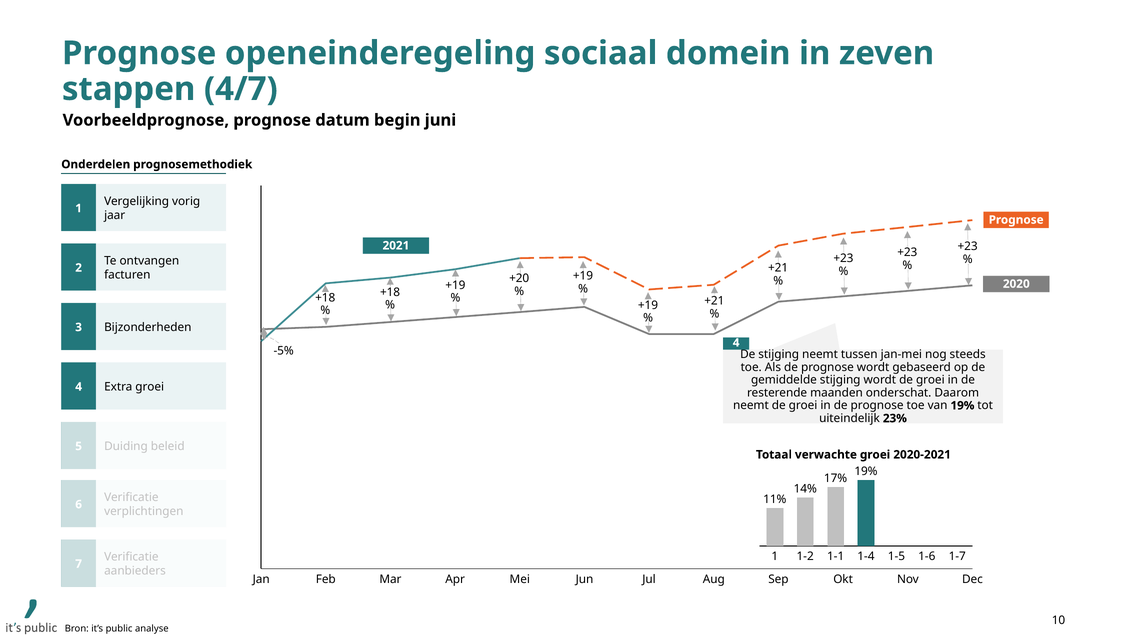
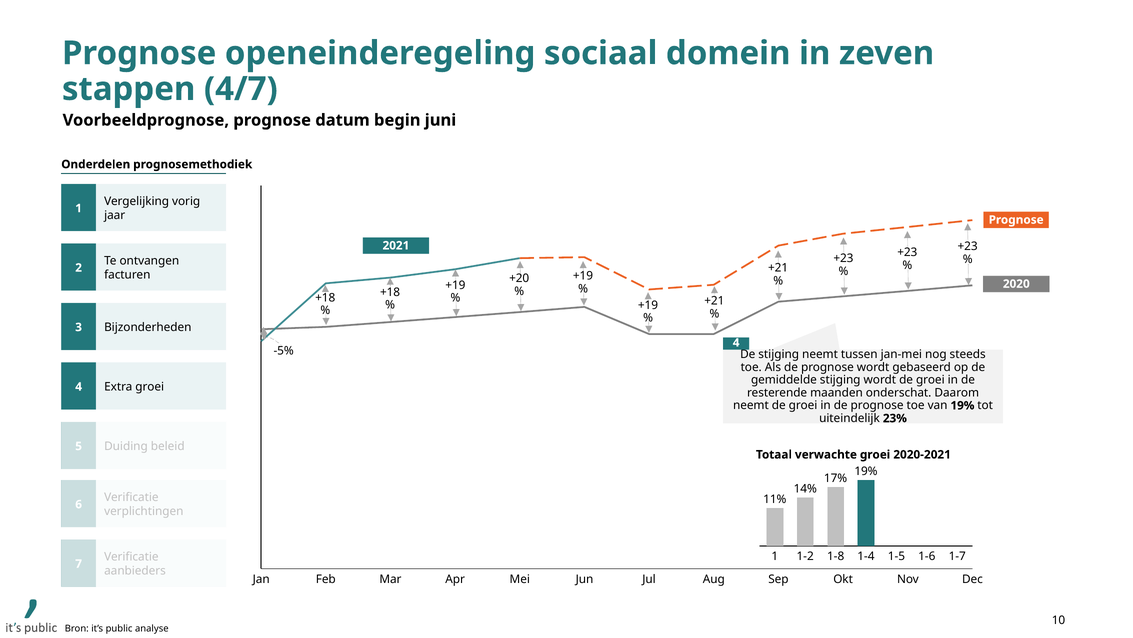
1-1: 1-1 -> 1-8
